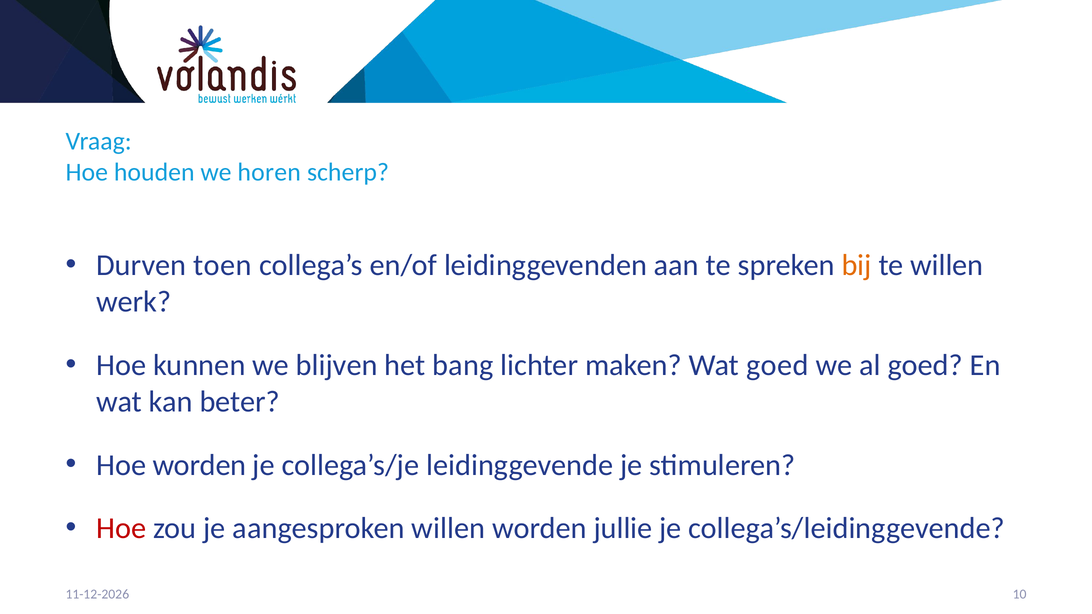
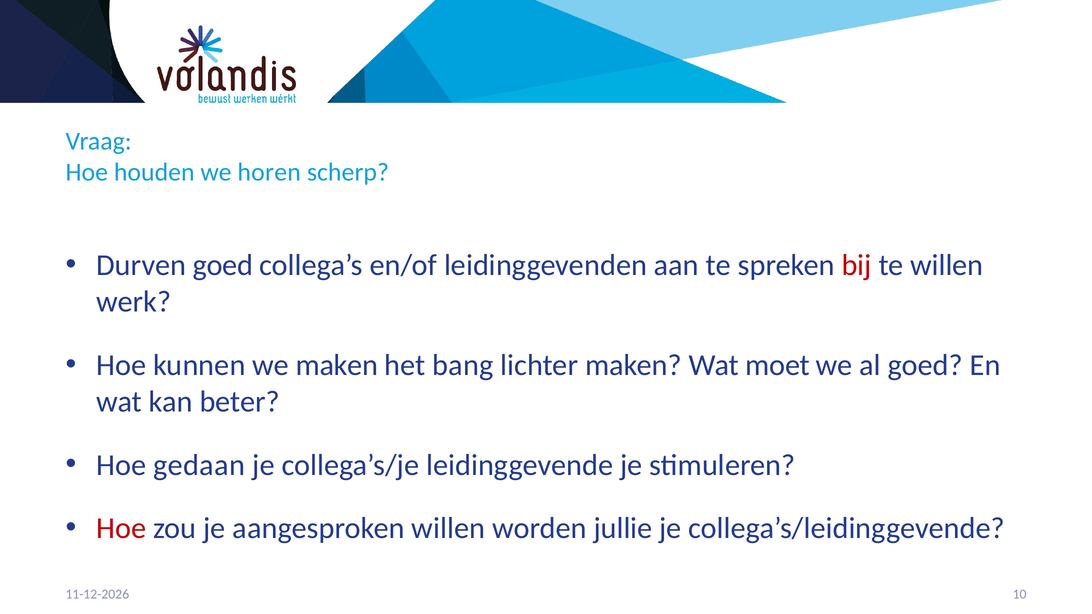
Durven toen: toen -> goed
bij colour: orange -> red
we blijven: blijven -> maken
Wat goed: goed -> moet
Hoe worden: worden -> gedaan
